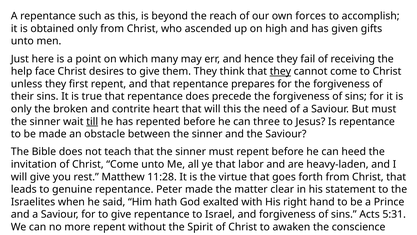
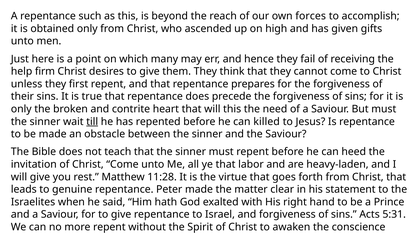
face: face -> firm
they at (280, 71) underline: present -> none
three: three -> killed
